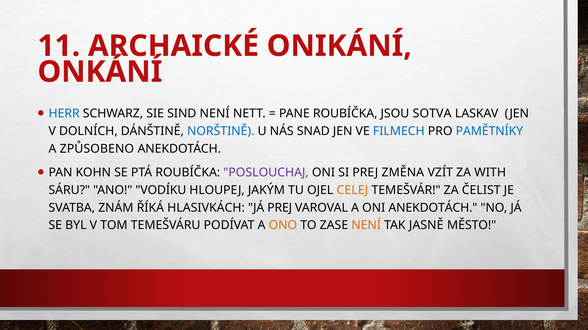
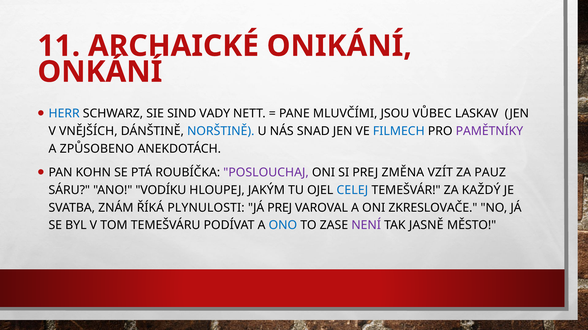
SIND NENÍ: NENÍ -> VADY
PANE ROUBÍČKA: ROUBÍČKA -> MLUVČÍMI
SOTVA: SOTVA -> VŮBEC
DOLNÍCH: DOLNÍCH -> VNĚJŠÍCH
PAMĚTNÍKY colour: blue -> purple
WITH: WITH -> PAUZ
CELEJ colour: orange -> blue
ČELIST: ČELIST -> KAŽDÝ
HLASIVKÁCH: HLASIVKÁCH -> PLYNULOSTI
ONI ANEKDOTÁCH: ANEKDOTÁCH -> ZKRESLOVAČE
ONO colour: orange -> blue
NENÍ at (366, 226) colour: orange -> purple
